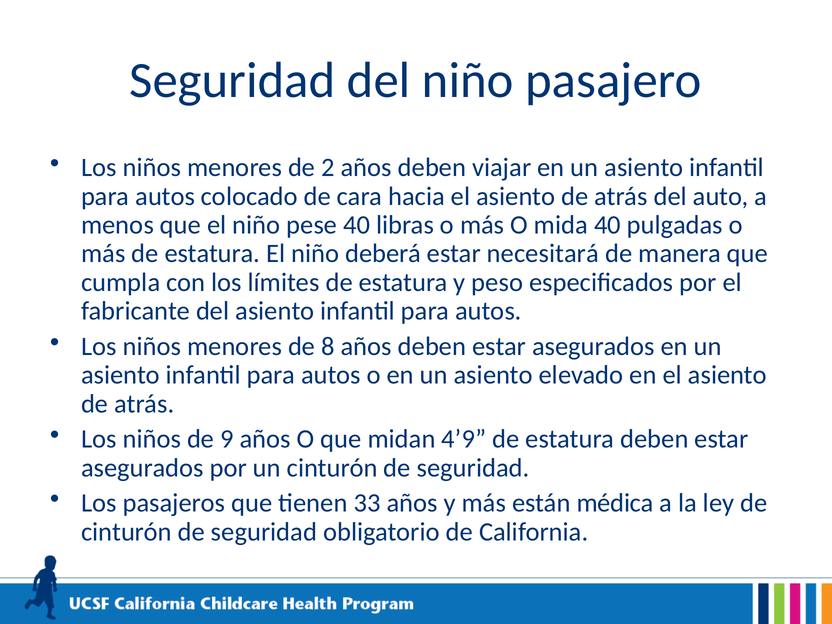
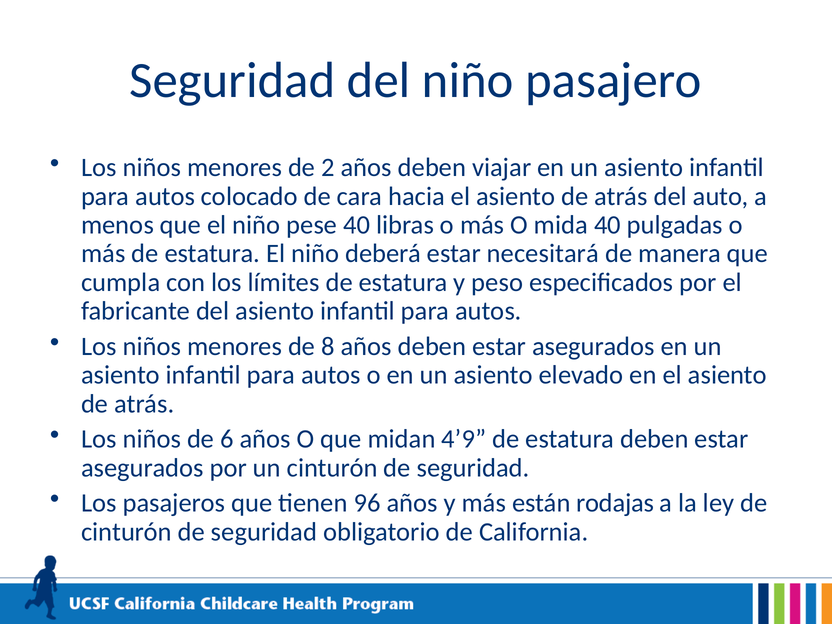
9: 9 -> 6
33: 33 -> 96
médica: médica -> rodajas
